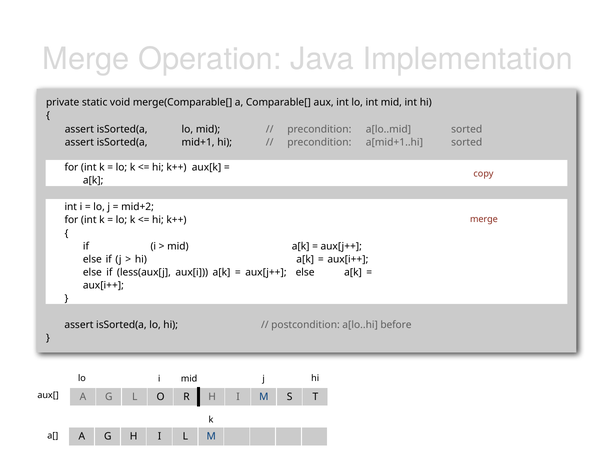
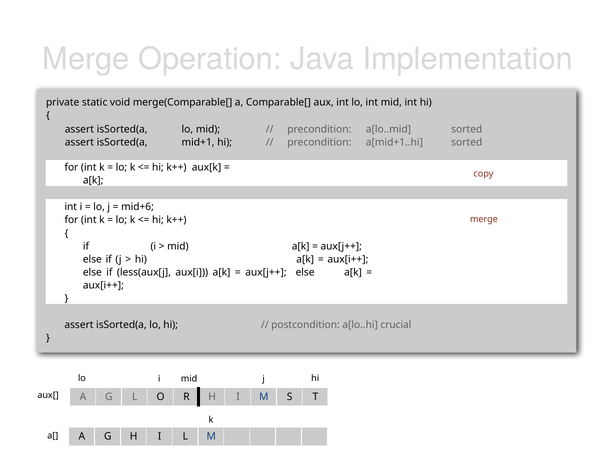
mid+2: mid+2 -> mid+6
before: before -> crucial
